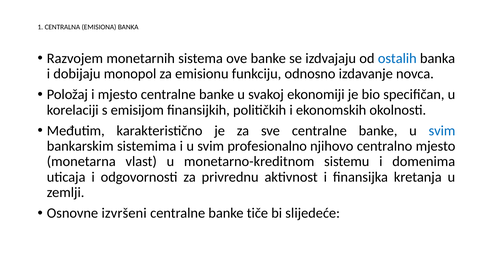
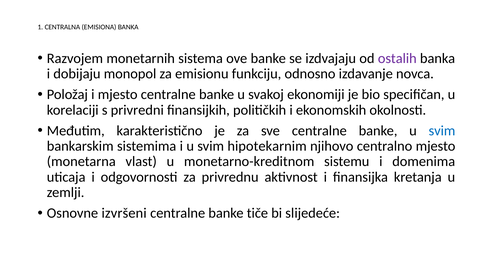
ostalih colour: blue -> purple
emisijom: emisijom -> privredni
profesionalno: profesionalno -> hipotekarnim
